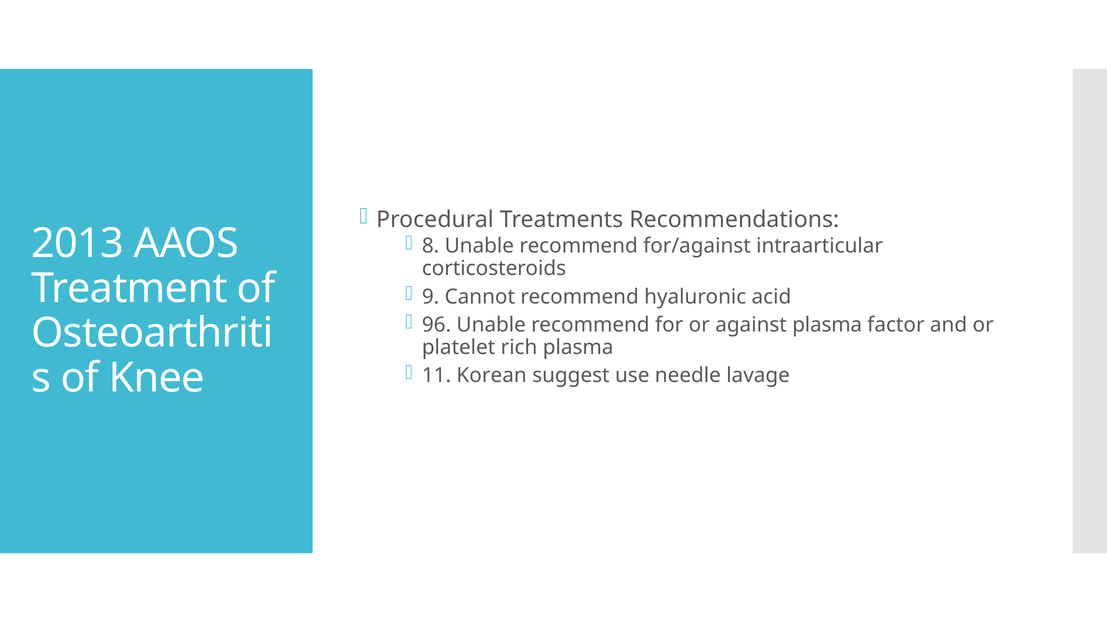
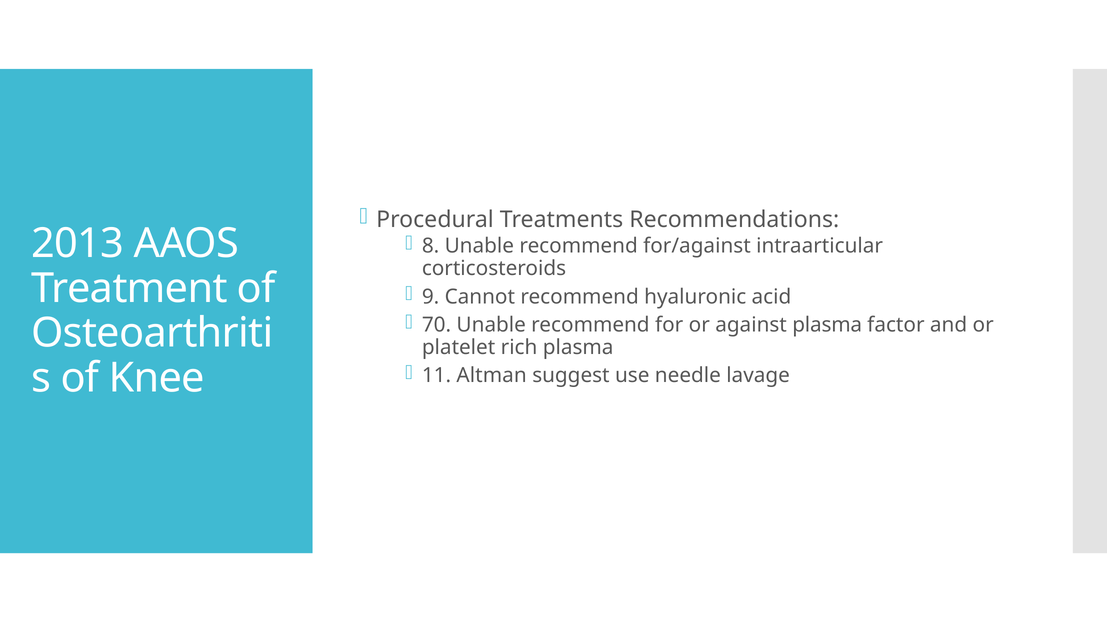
96: 96 -> 70
Korean: Korean -> Altman
